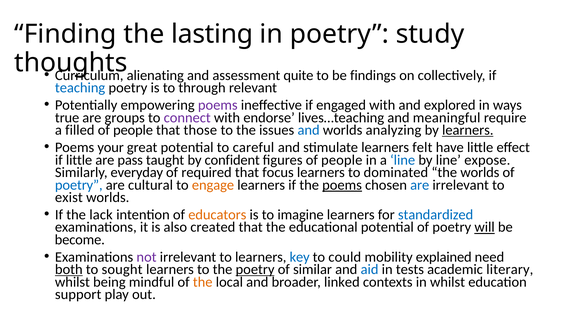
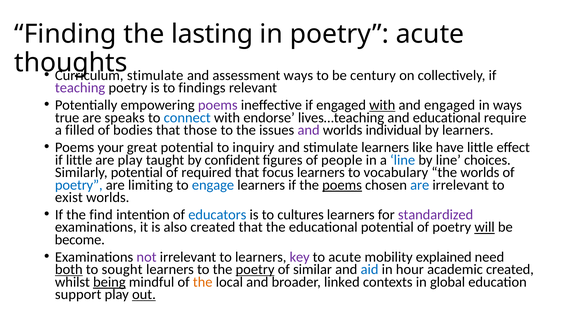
poetry study: study -> acute
alienating at (155, 76): alienating -> stimulate
assessment quite: quite -> ways
findings: findings -> century
teaching colour: blue -> purple
through: through -> findings
with at (382, 105) underline: none -> present
and explored: explored -> engaged
groups: groups -> speaks
connect colour: purple -> blue
and meaningful: meaningful -> educational
people at (133, 130): people -> bodies
and at (309, 130) colour: blue -> purple
analyzing: analyzing -> individual
learners at (468, 130) underline: present -> none
careful: careful -> inquiry
felt: felt -> like
are pass: pass -> play
expose: expose -> choices
Similarly everyday: everyday -> potential
dominated: dominated -> vocabulary
cultural: cultural -> limiting
engage colour: orange -> blue
lack: lack -> find
educators colour: orange -> blue
imagine: imagine -> cultures
standardized colour: blue -> purple
key colour: blue -> purple
to could: could -> acute
tests: tests -> hour
academic literary: literary -> created
being underline: none -> present
in whilst: whilst -> global
out underline: none -> present
